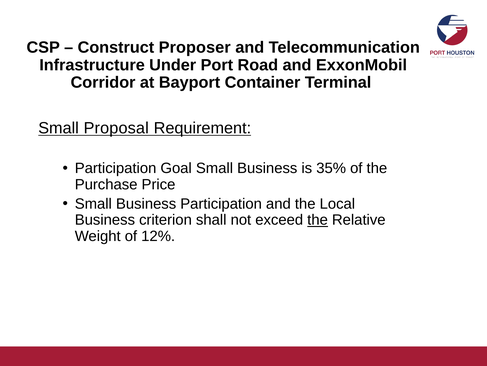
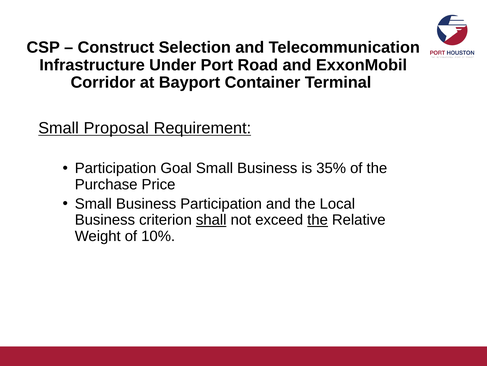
Proposer: Proposer -> Selection
shall underline: none -> present
12%: 12% -> 10%
